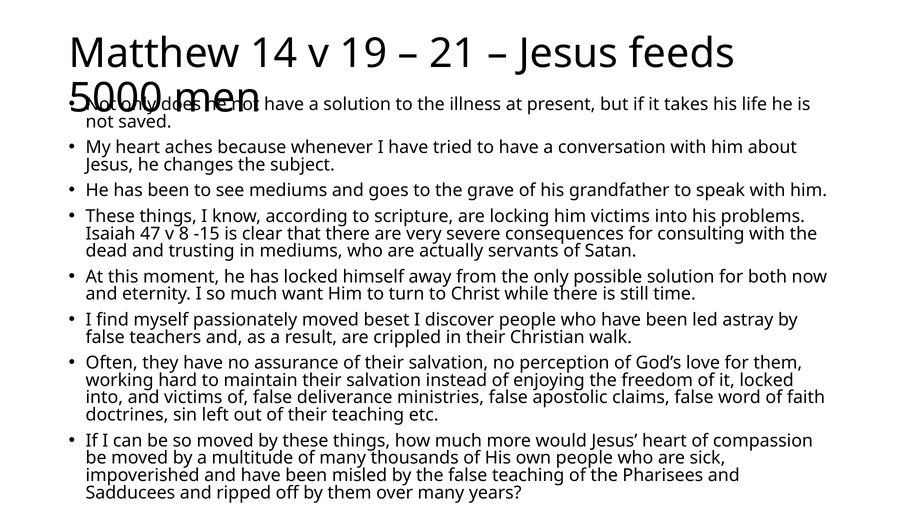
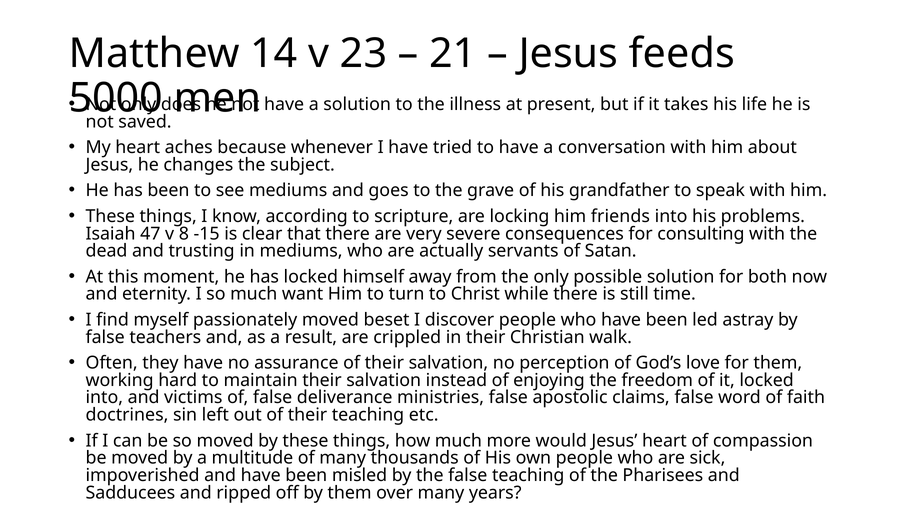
19: 19 -> 23
him victims: victims -> friends
